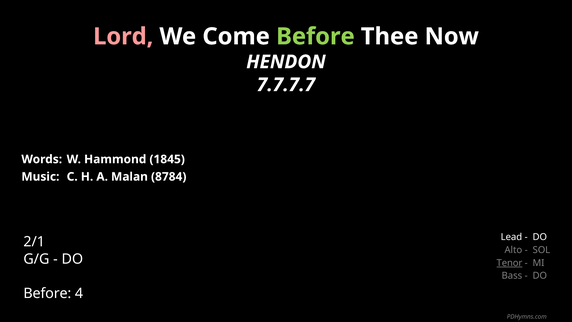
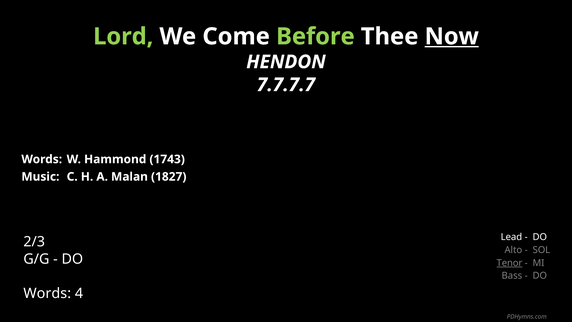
Lord colour: pink -> light green
Now underline: none -> present
1845: 1845 -> 1743
8784: 8784 -> 1827
2/1: 2/1 -> 2/3
Before at (47, 293): Before -> Words
